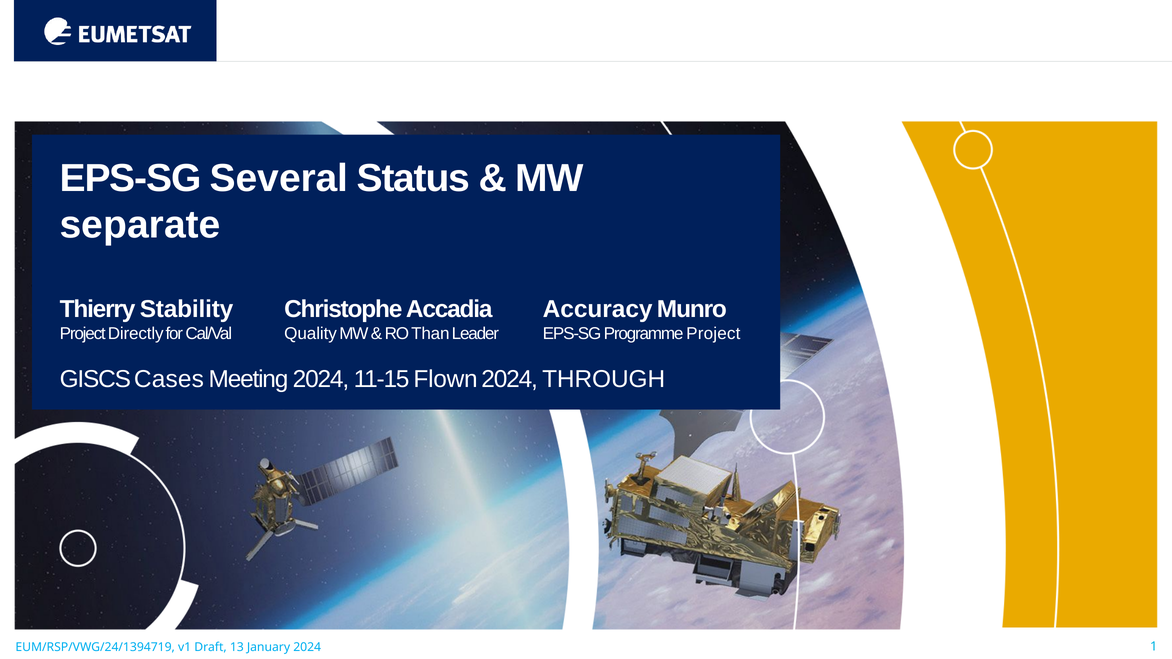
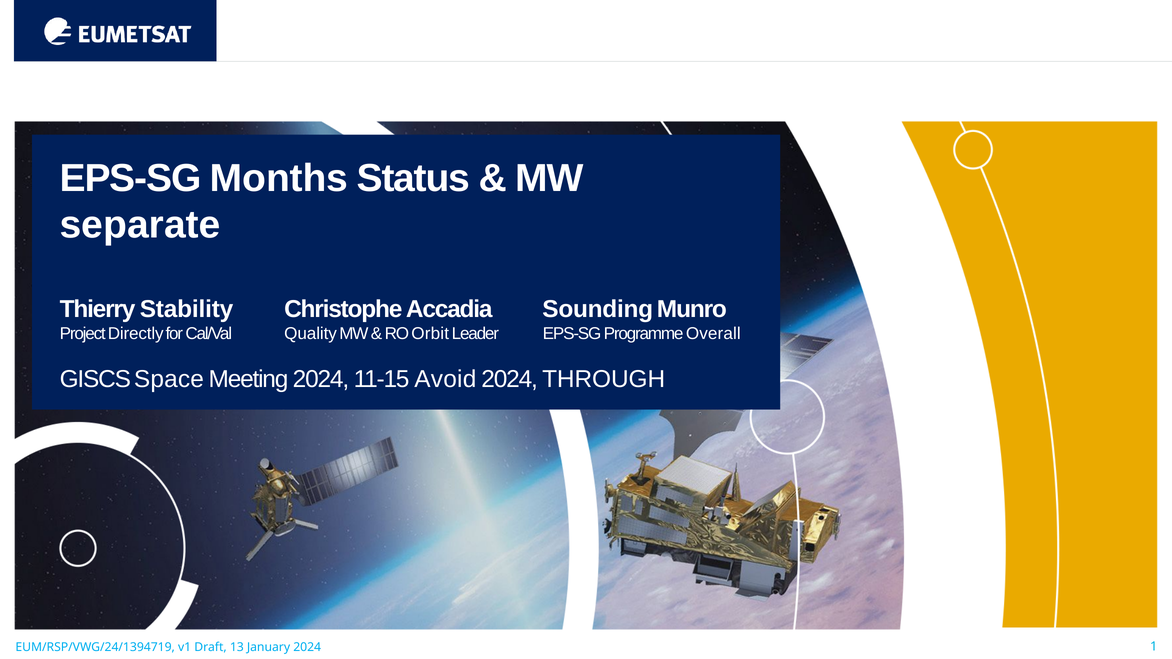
Several: Several -> Months
Accuracy: Accuracy -> Sounding
Than: Than -> Orbit
Programme Project: Project -> Overall
Cases: Cases -> Space
Flown: Flown -> Avoid
